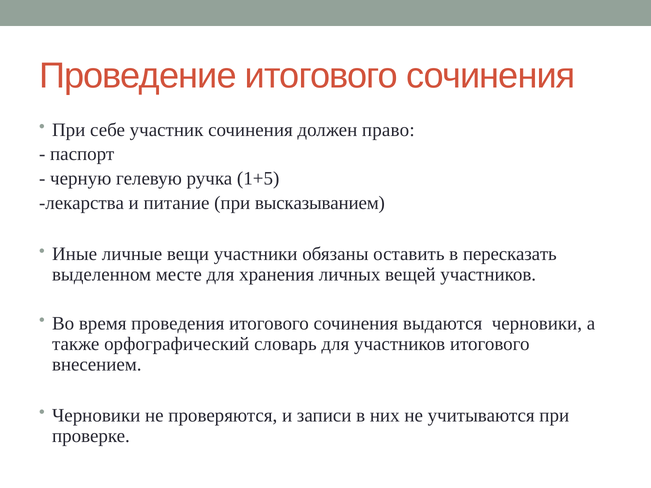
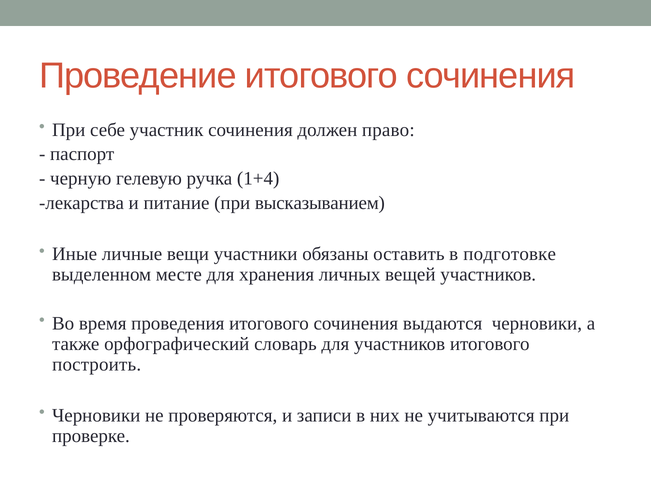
1+5: 1+5 -> 1+4
пересказать: пересказать -> подготовке
внесением: внесением -> построить
